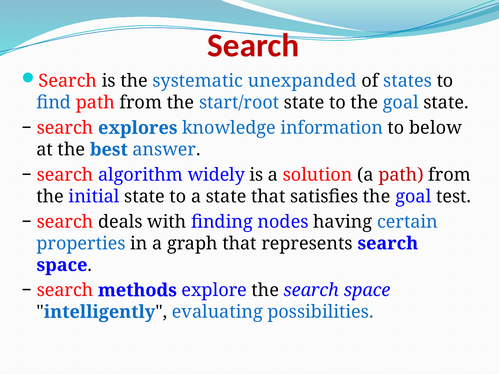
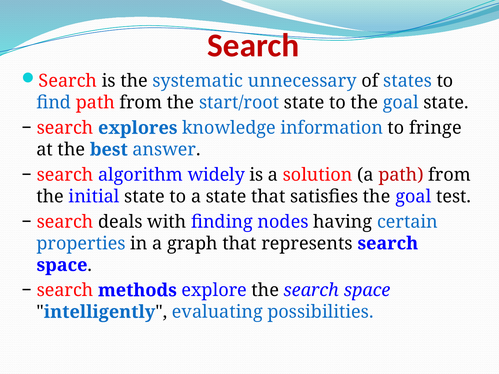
unexpanded: unexpanded -> unnecessary
below: below -> fringe
